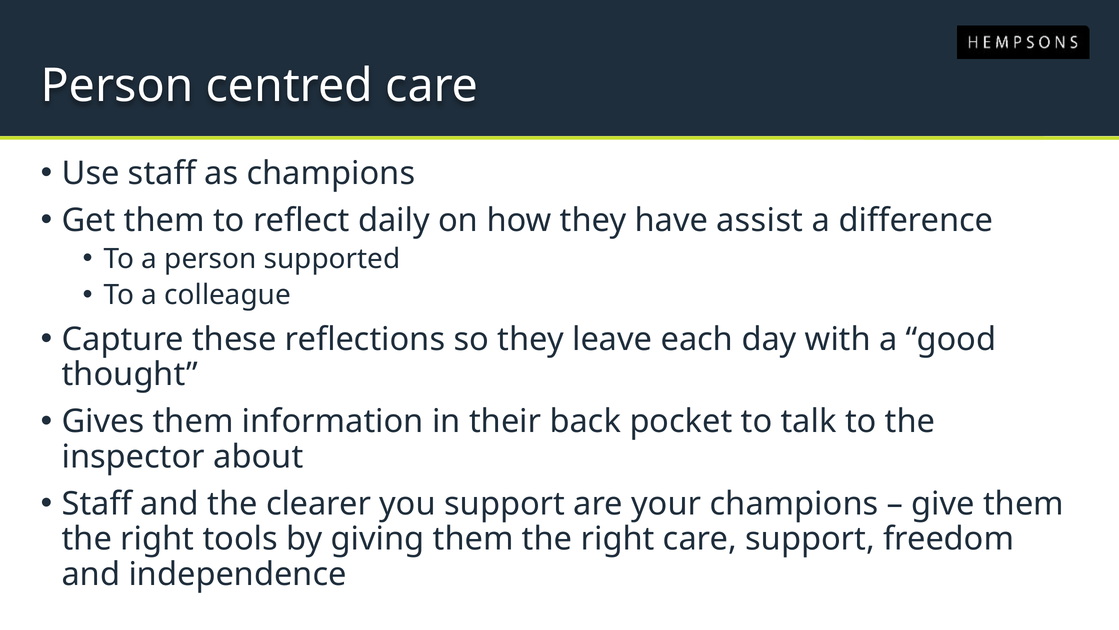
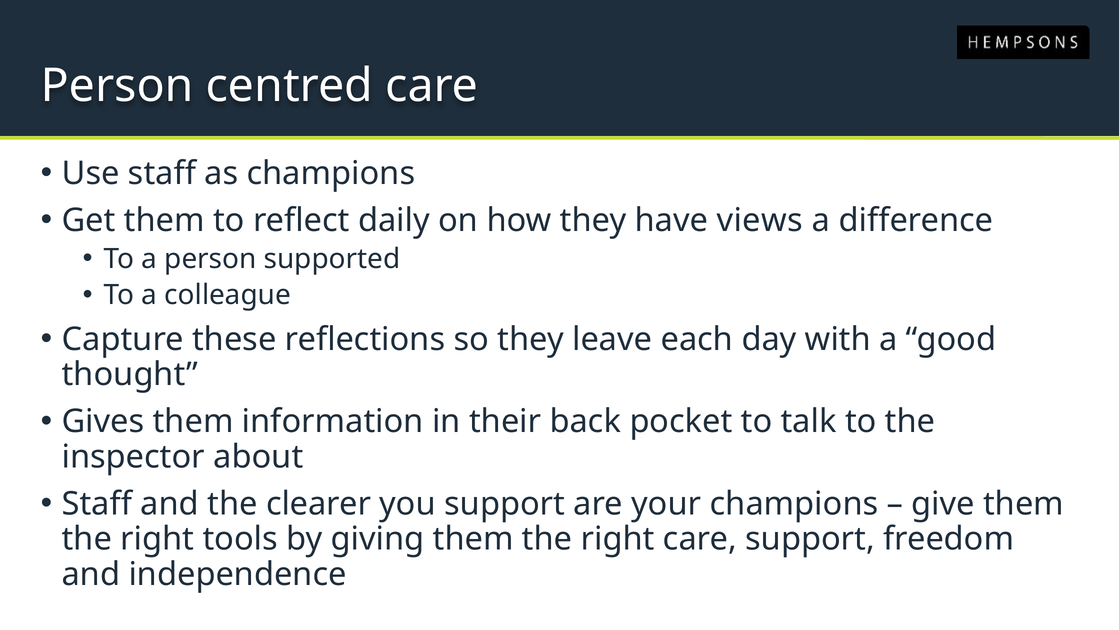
assist: assist -> views
